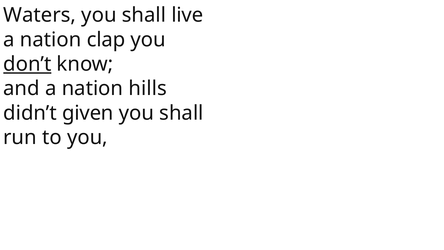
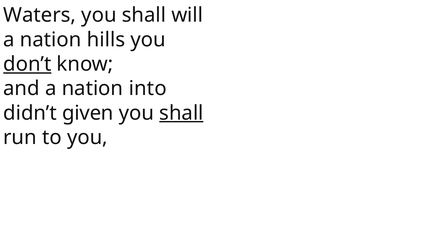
live: live -> will
clap: clap -> hills
hills: hills -> into
shall at (181, 113) underline: none -> present
